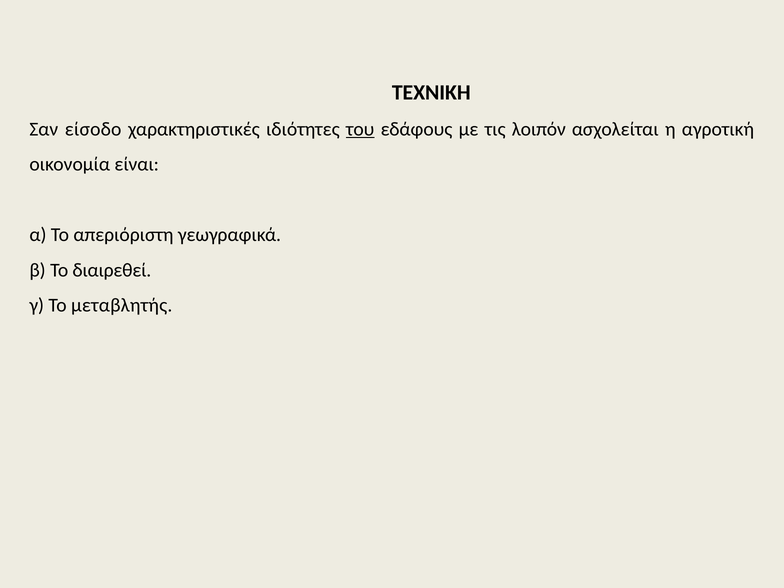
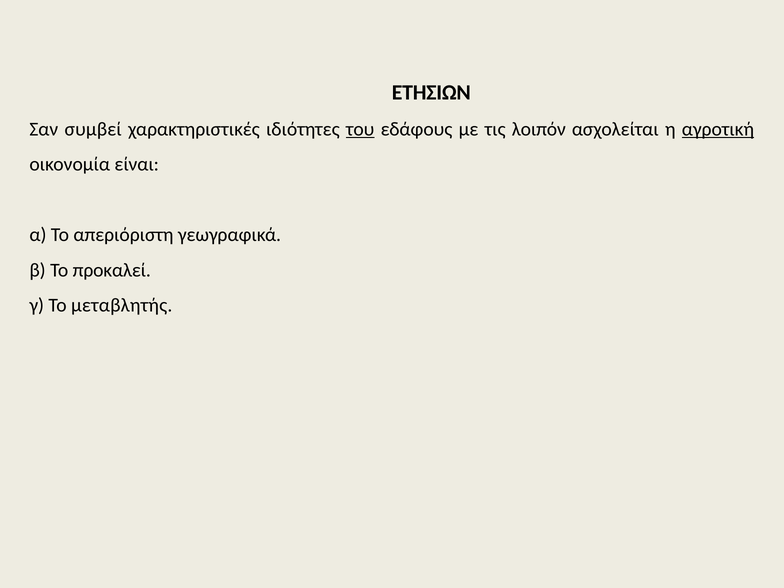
ΤΕΧΝΙΚΉ: ΤΕΧΝΙΚΉ -> ΕΤΉΣΙΩΝ
είσοδο: είσοδο -> συμβεί
αγροτική underline: none -> present
διαιρεθεί: διαιρεθεί -> προκαλεί
